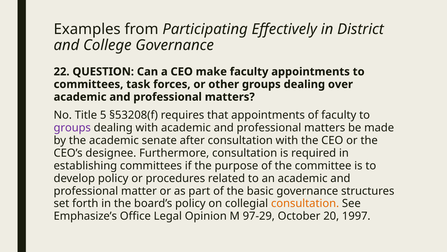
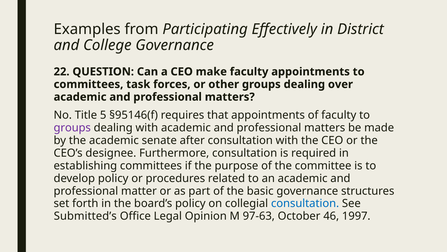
§53208(f: §53208(f -> §95146(f
consultation at (305, 203) colour: orange -> blue
Emphasize’s: Emphasize’s -> Submitted’s
97-29: 97-29 -> 97-63
20: 20 -> 46
